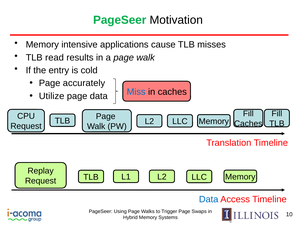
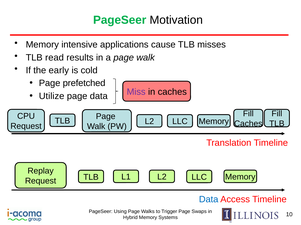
entry: entry -> early
accurately: accurately -> prefetched
Miss colour: blue -> purple
